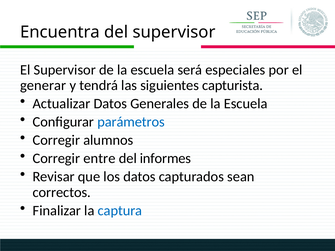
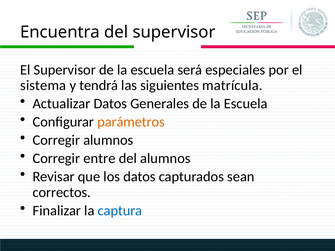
generar: generar -> sistema
capturista: capturista -> matrícula
parámetros colour: blue -> orange
del informes: informes -> alumnos
